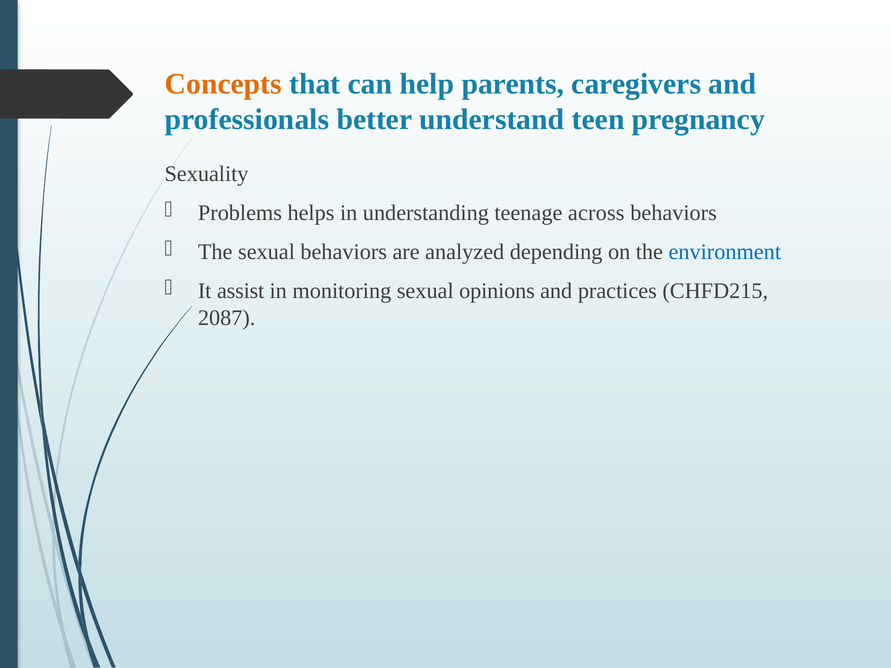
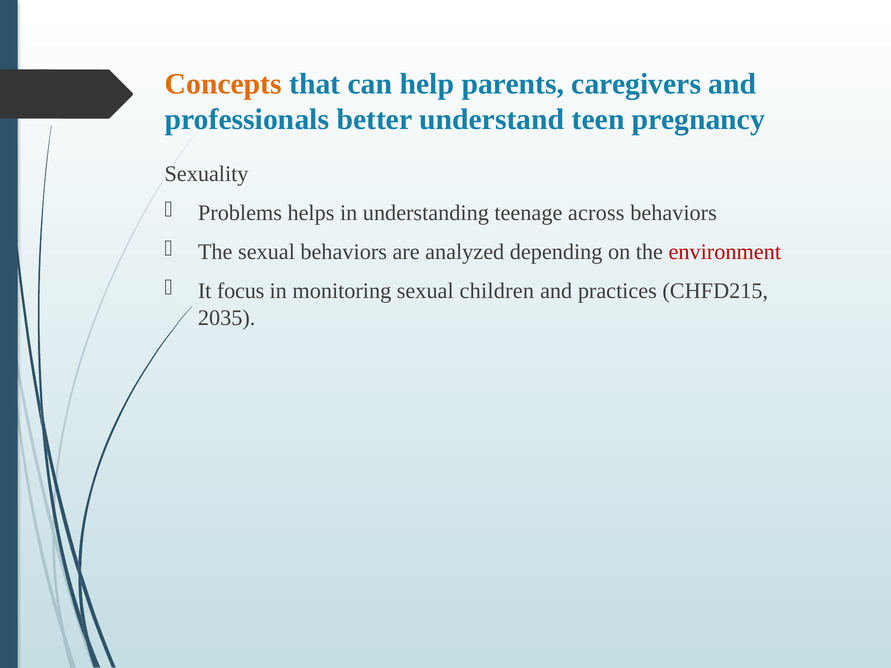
environment colour: blue -> red
assist: assist -> focus
opinions: opinions -> children
2087: 2087 -> 2035
